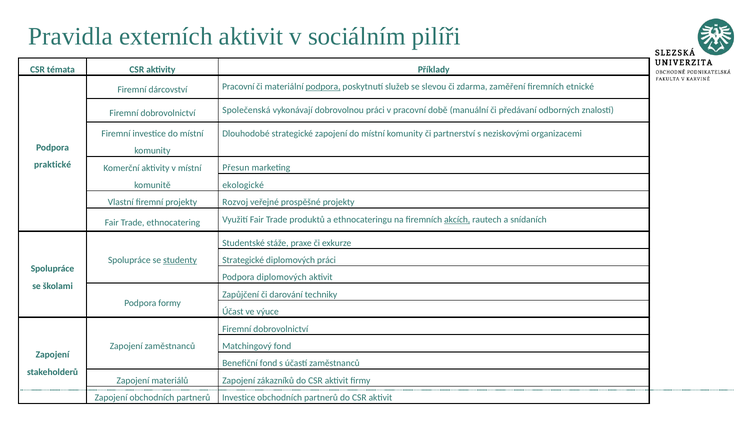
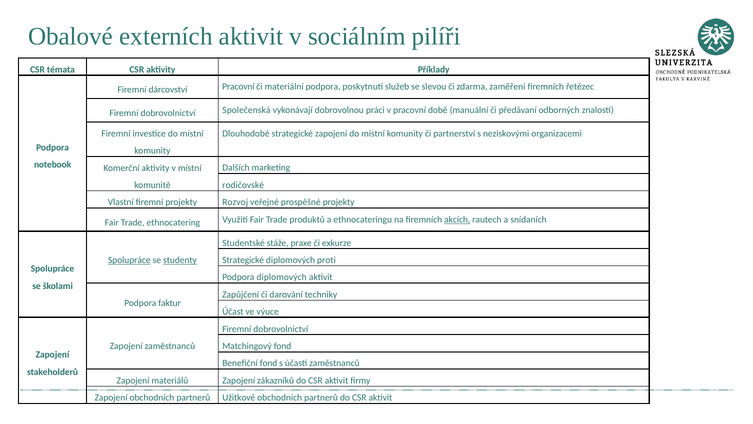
Pravidla: Pravidla -> Obalové
podpora at (323, 87) underline: present -> none
etnické: etnické -> řetězec
praktické: praktické -> notebook
Přesun: Přesun -> Dalších
ekologické: ekologické -> rodičovské
Spolupráce at (129, 260) underline: none -> present
diplomových práci: práci -> proti
formy: formy -> faktur
partnerů Investice: Investice -> Užitkové
